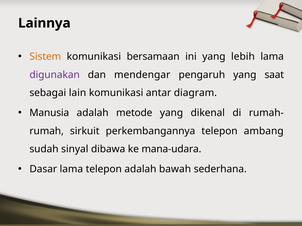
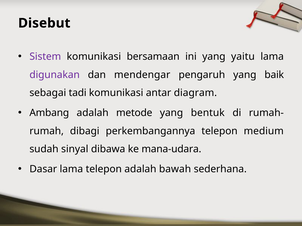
Lainnya: Lainnya -> Disebut
Sistem colour: orange -> purple
lebih: lebih -> yaitu
saat: saat -> baik
lain: lain -> tadi
Manusia: Manusia -> Ambang
dikenal: dikenal -> bentuk
sirkuit: sirkuit -> dibagi
ambang: ambang -> medium
